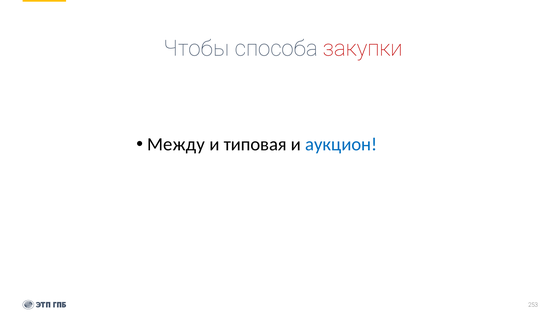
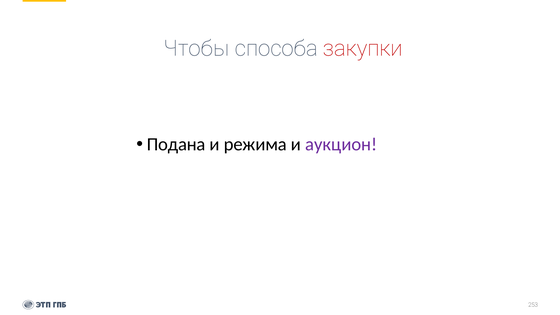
Между: Между -> Подана
типовая: типовая -> режима
аукцион colour: blue -> purple
